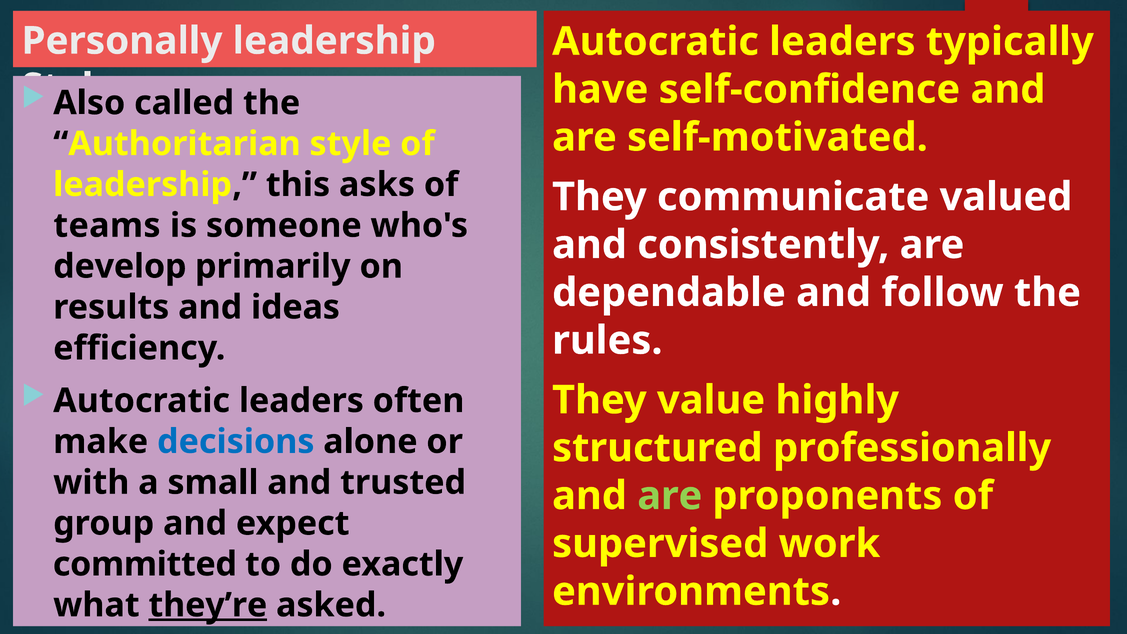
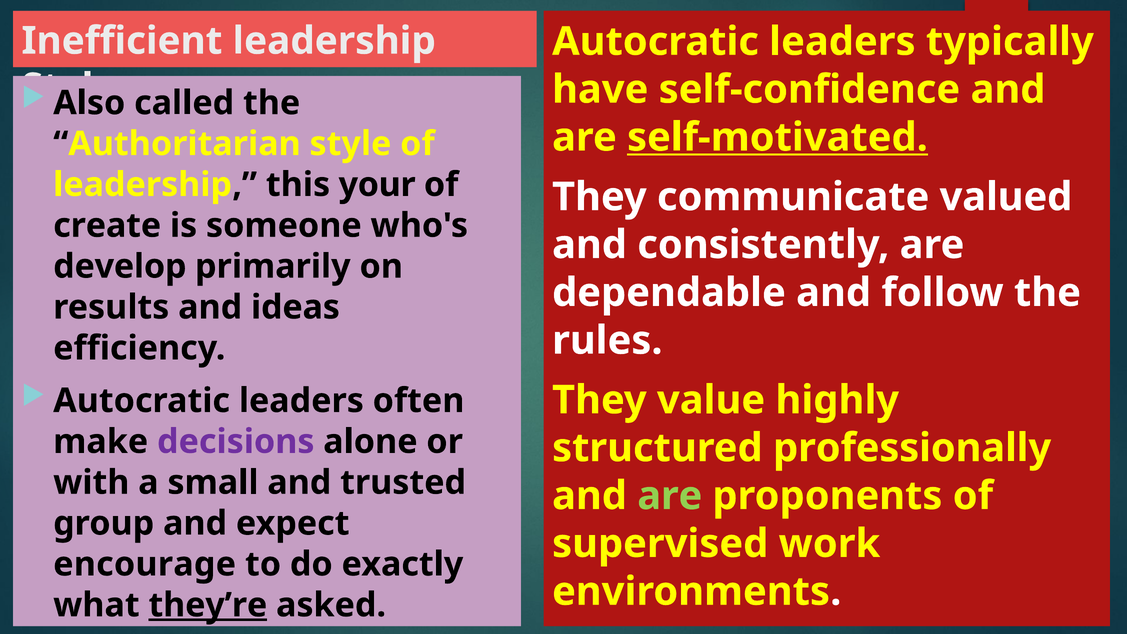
Personally: Personally -> Inefficient
self-motivated underline: none -> present
asks: asks -> your
teams: teams -> create
decisions colour: blue -> purple
committed: committed -> encourage
